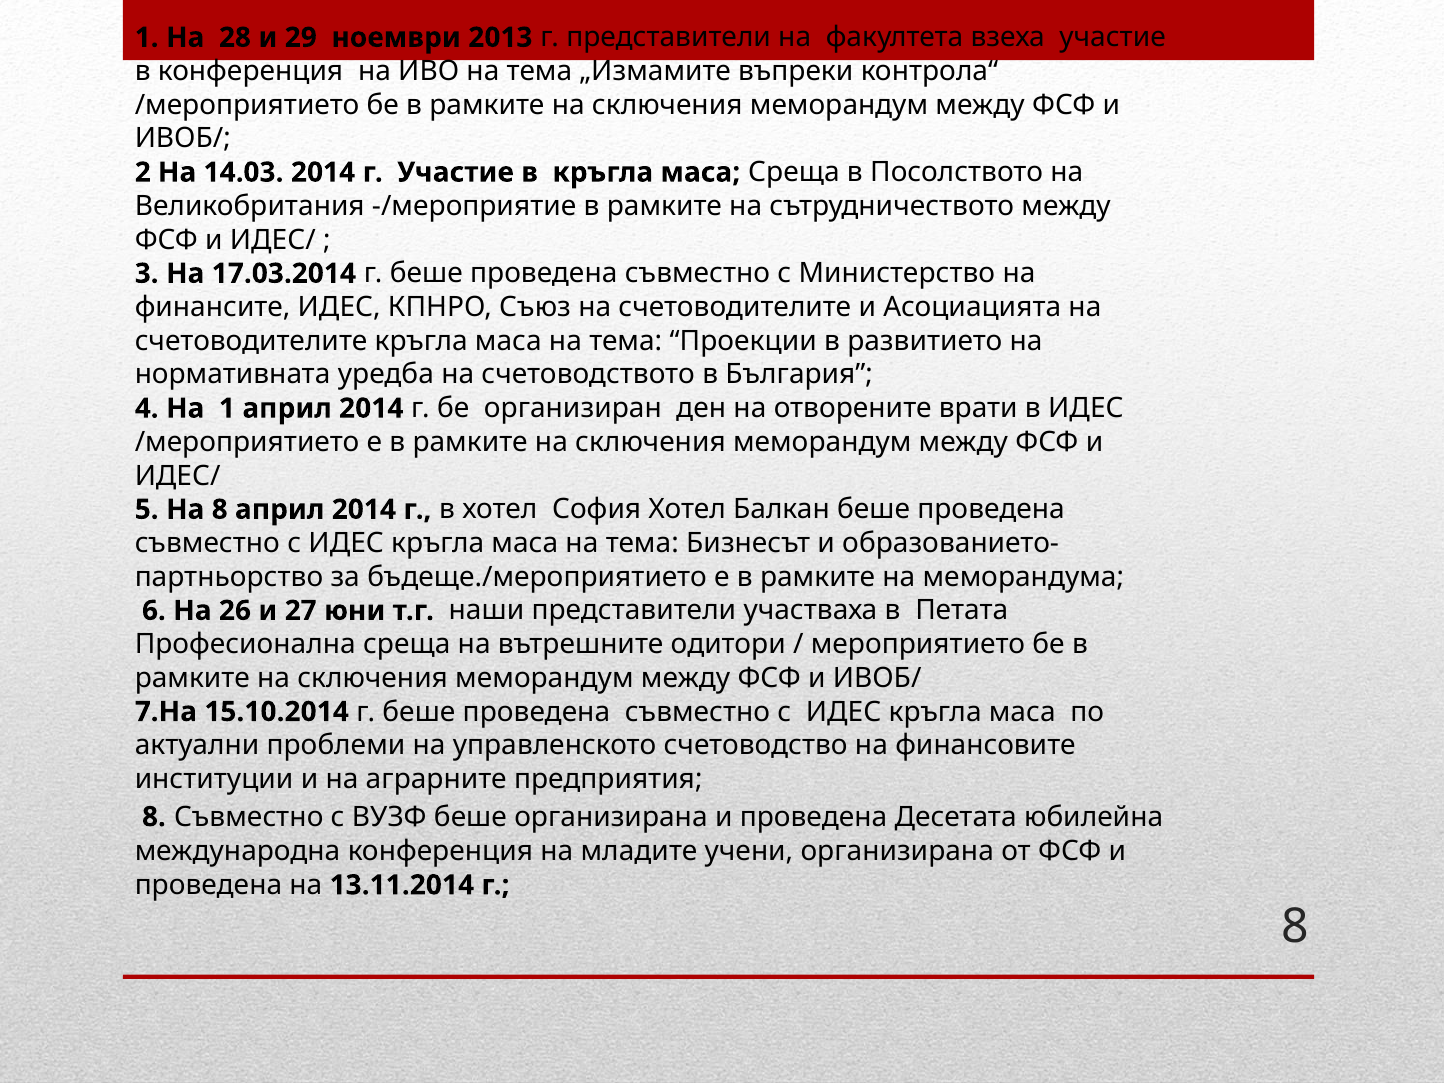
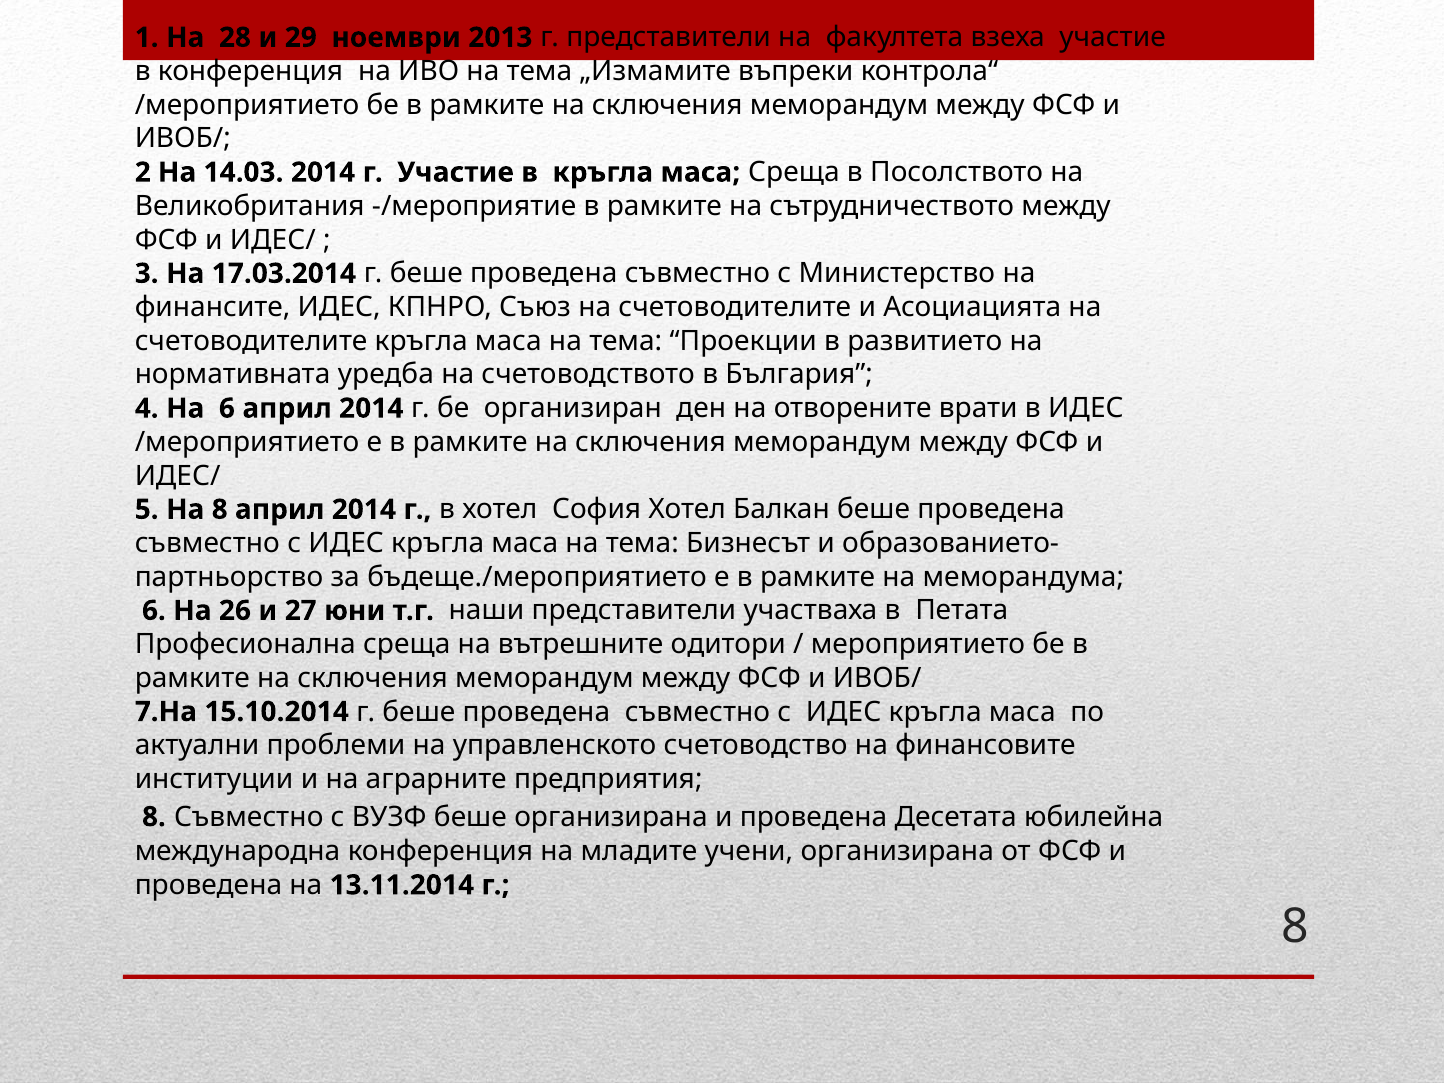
На 1: 1 -> 6
